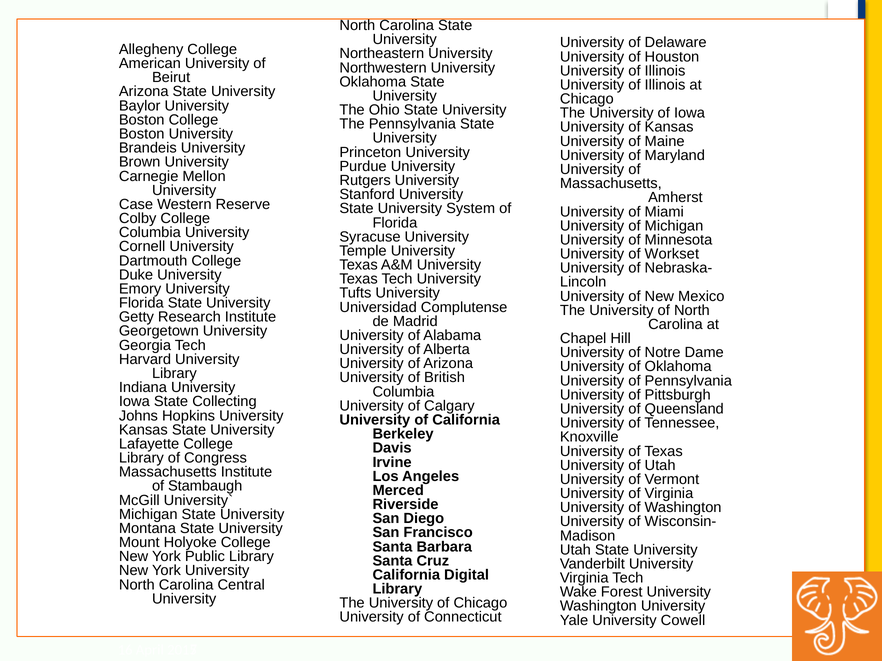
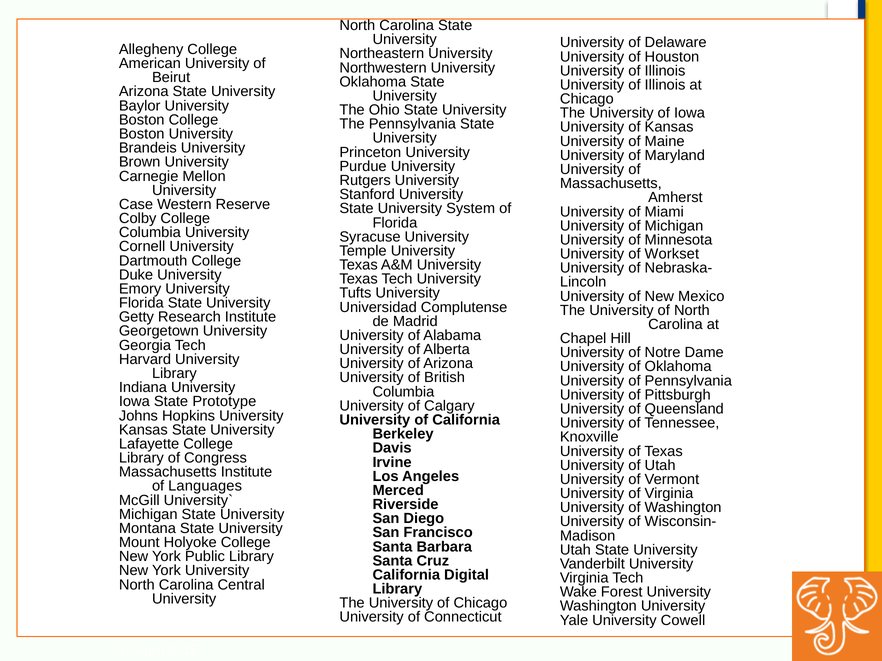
Collecting: Collecting -> Prototype
Stambaugh: Stambaugh -> Languages
